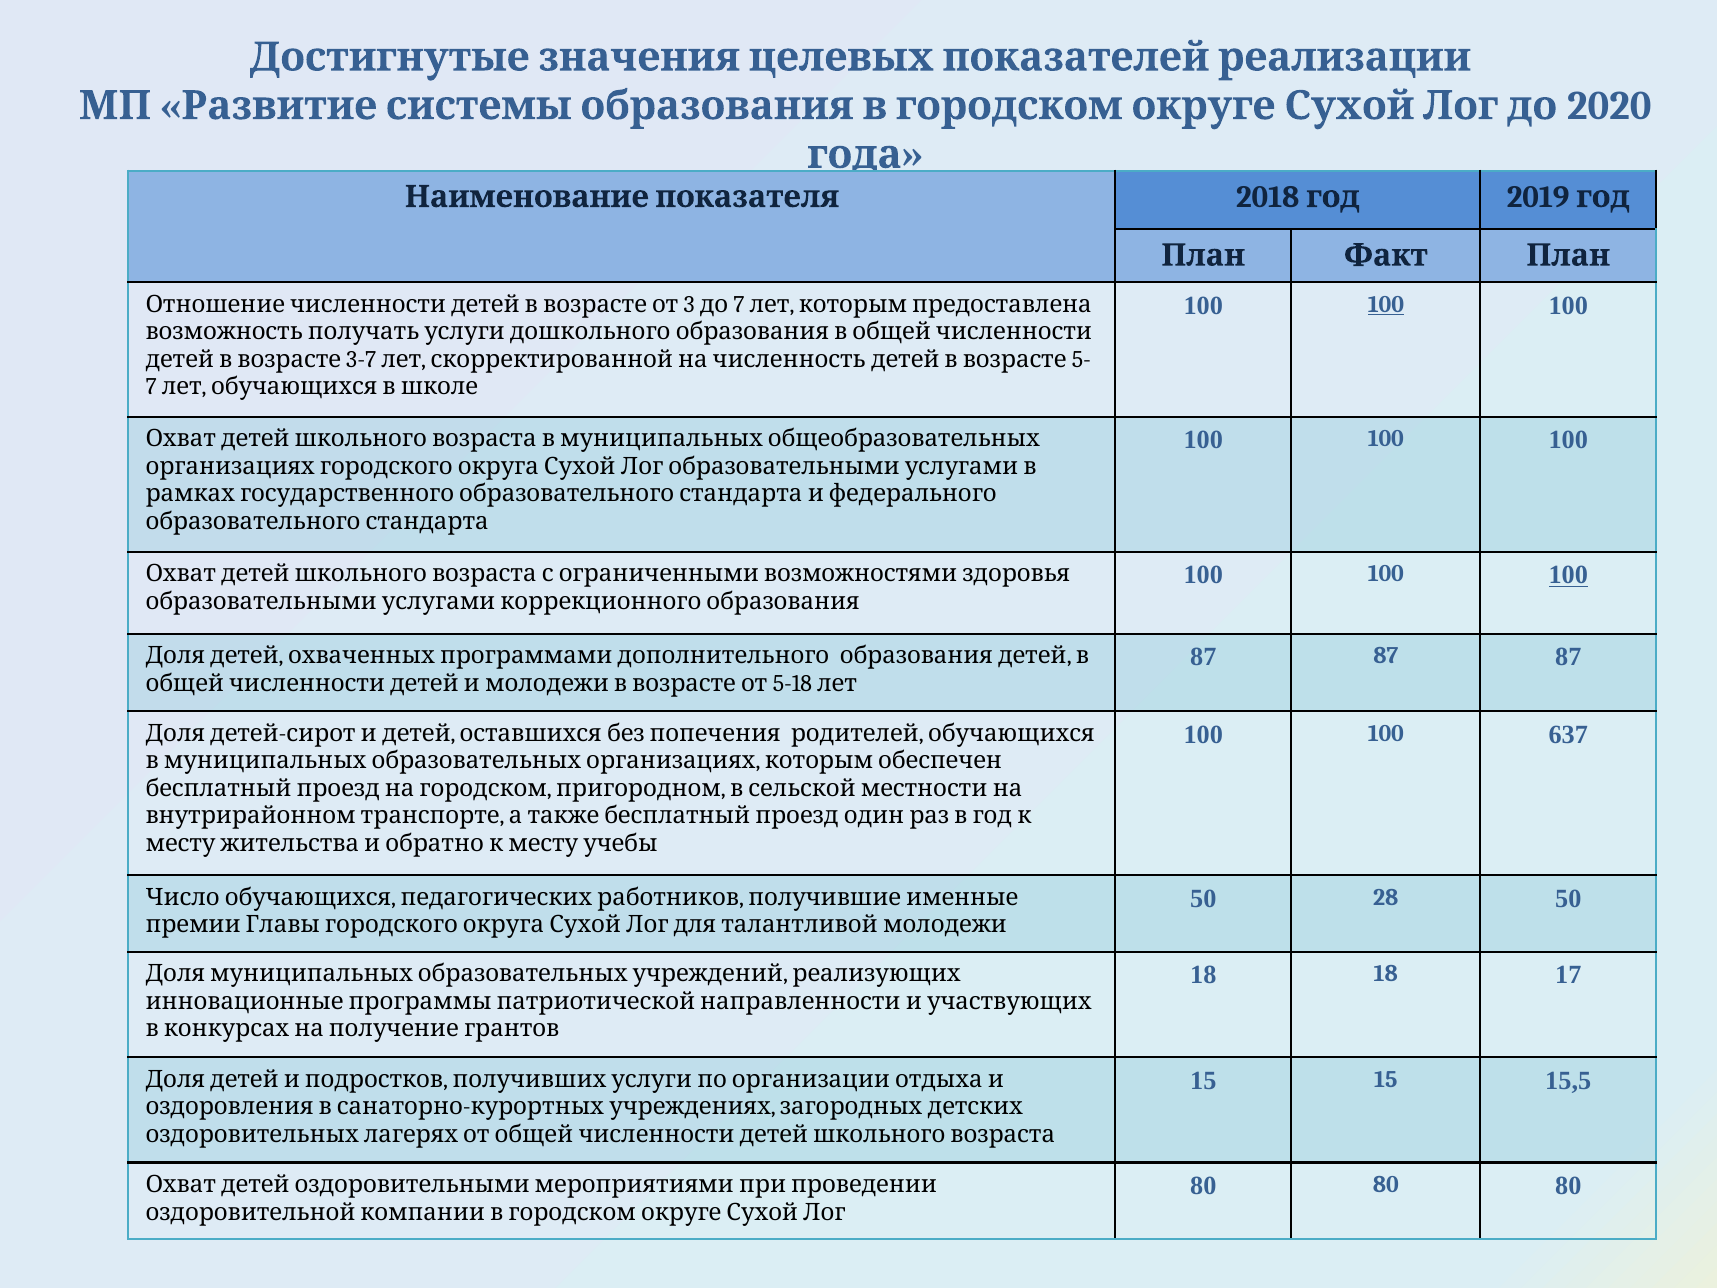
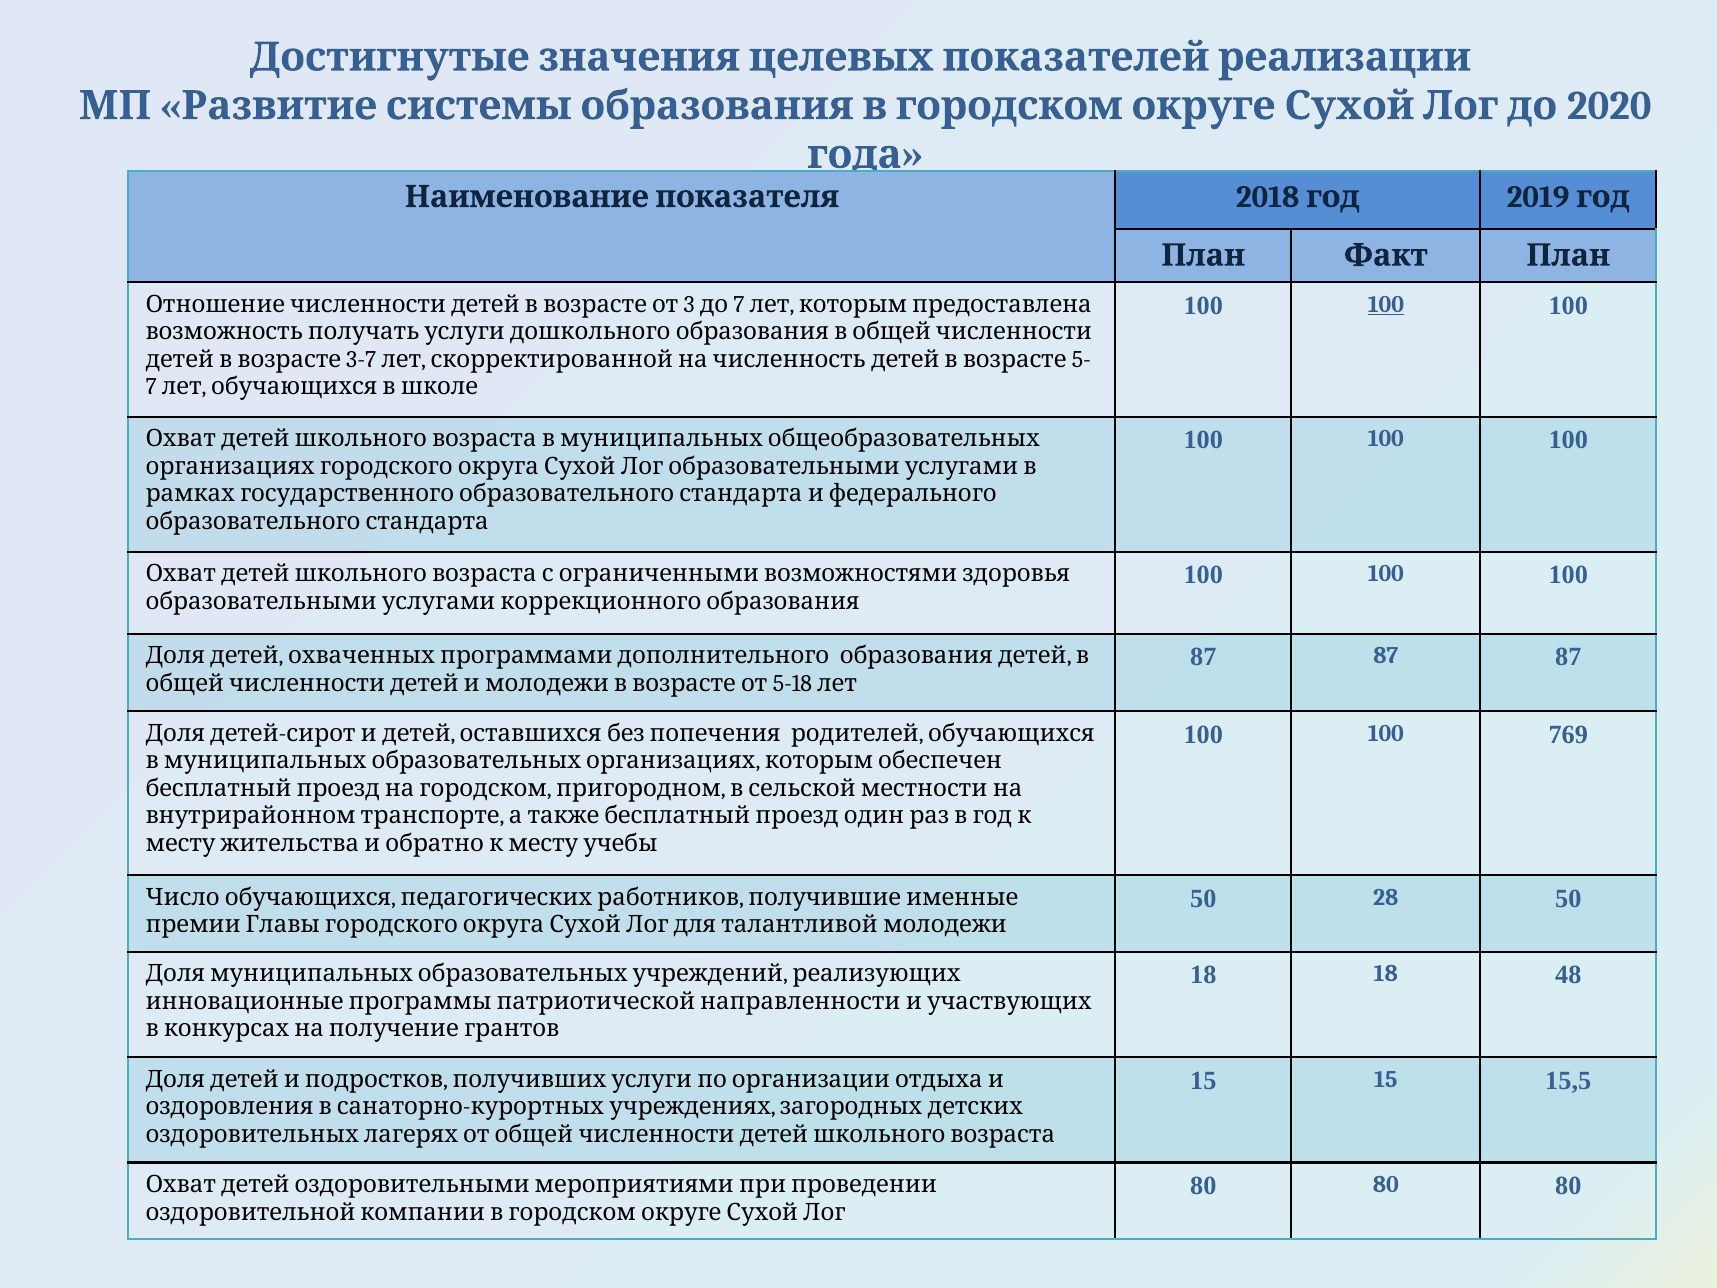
100 at (1568, 575) underline: present -> none
637: 637 -> 769
17: 17 -> 48
